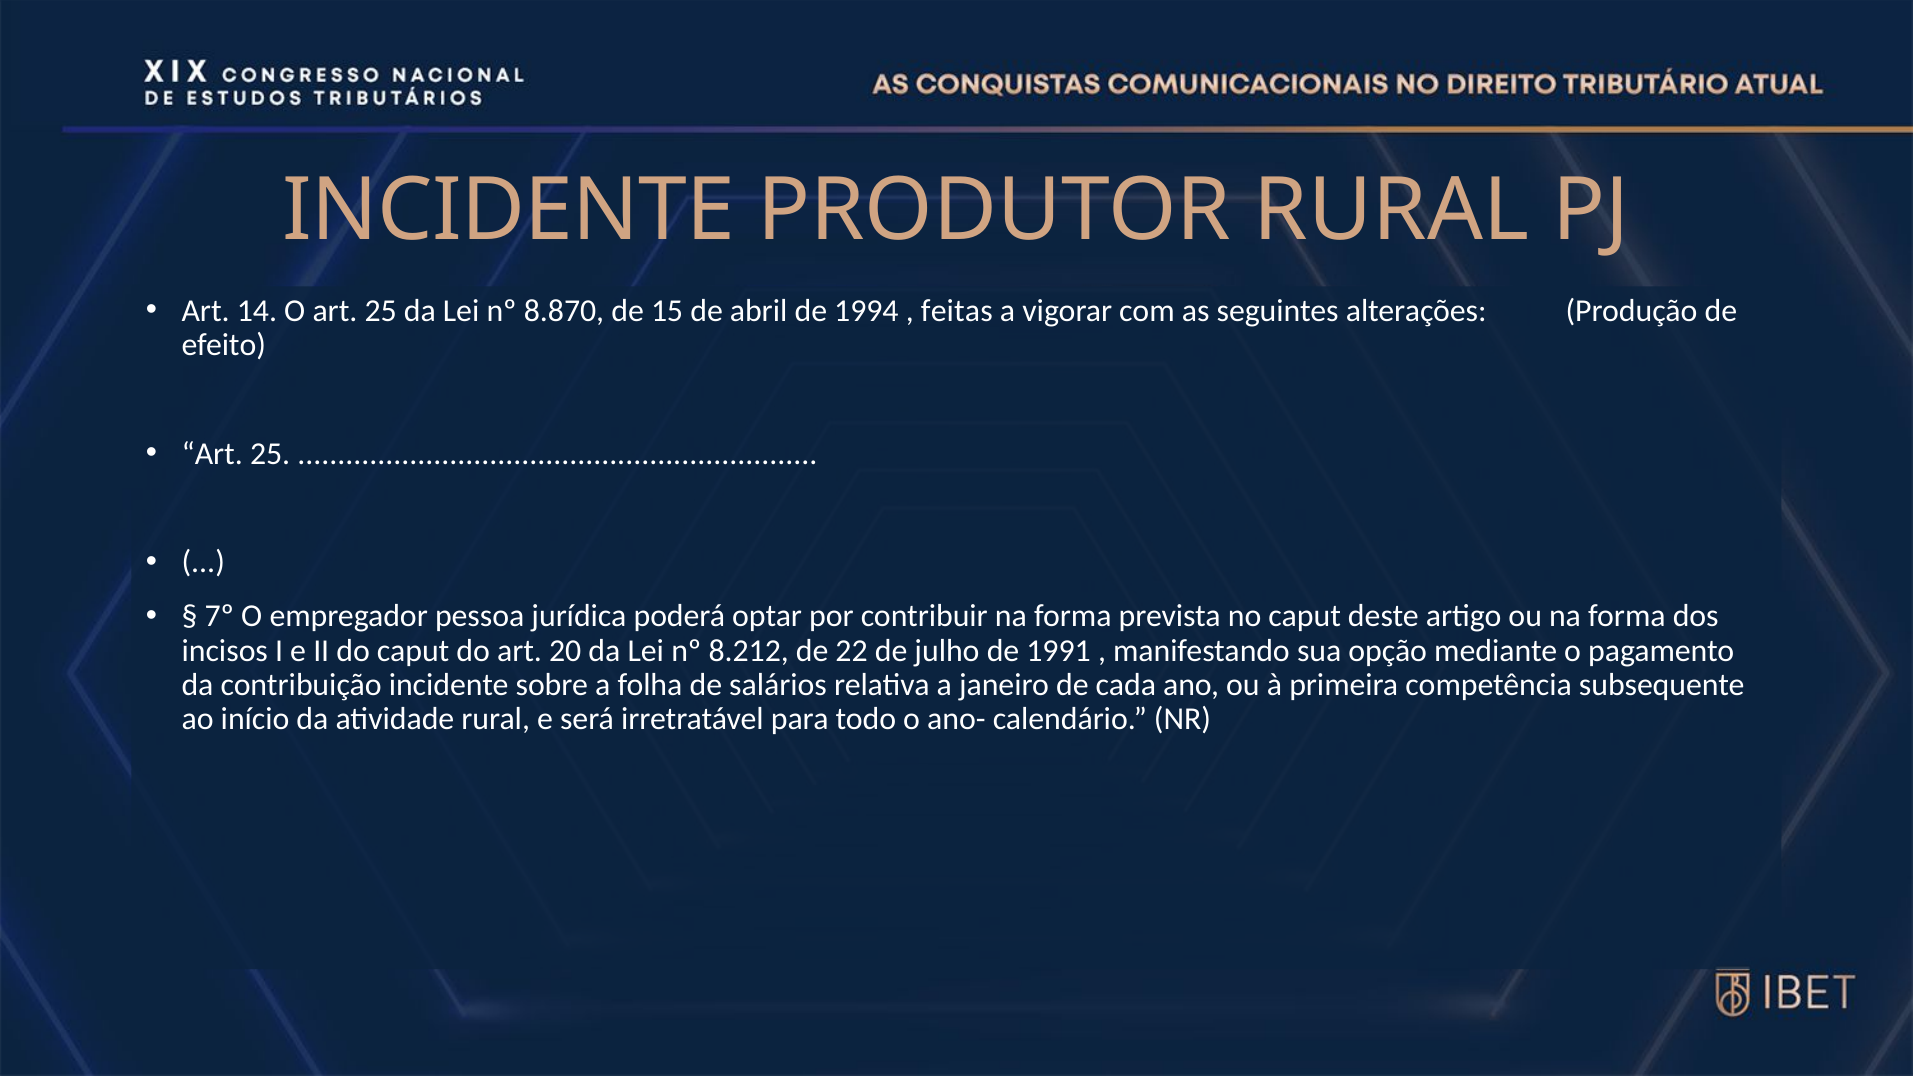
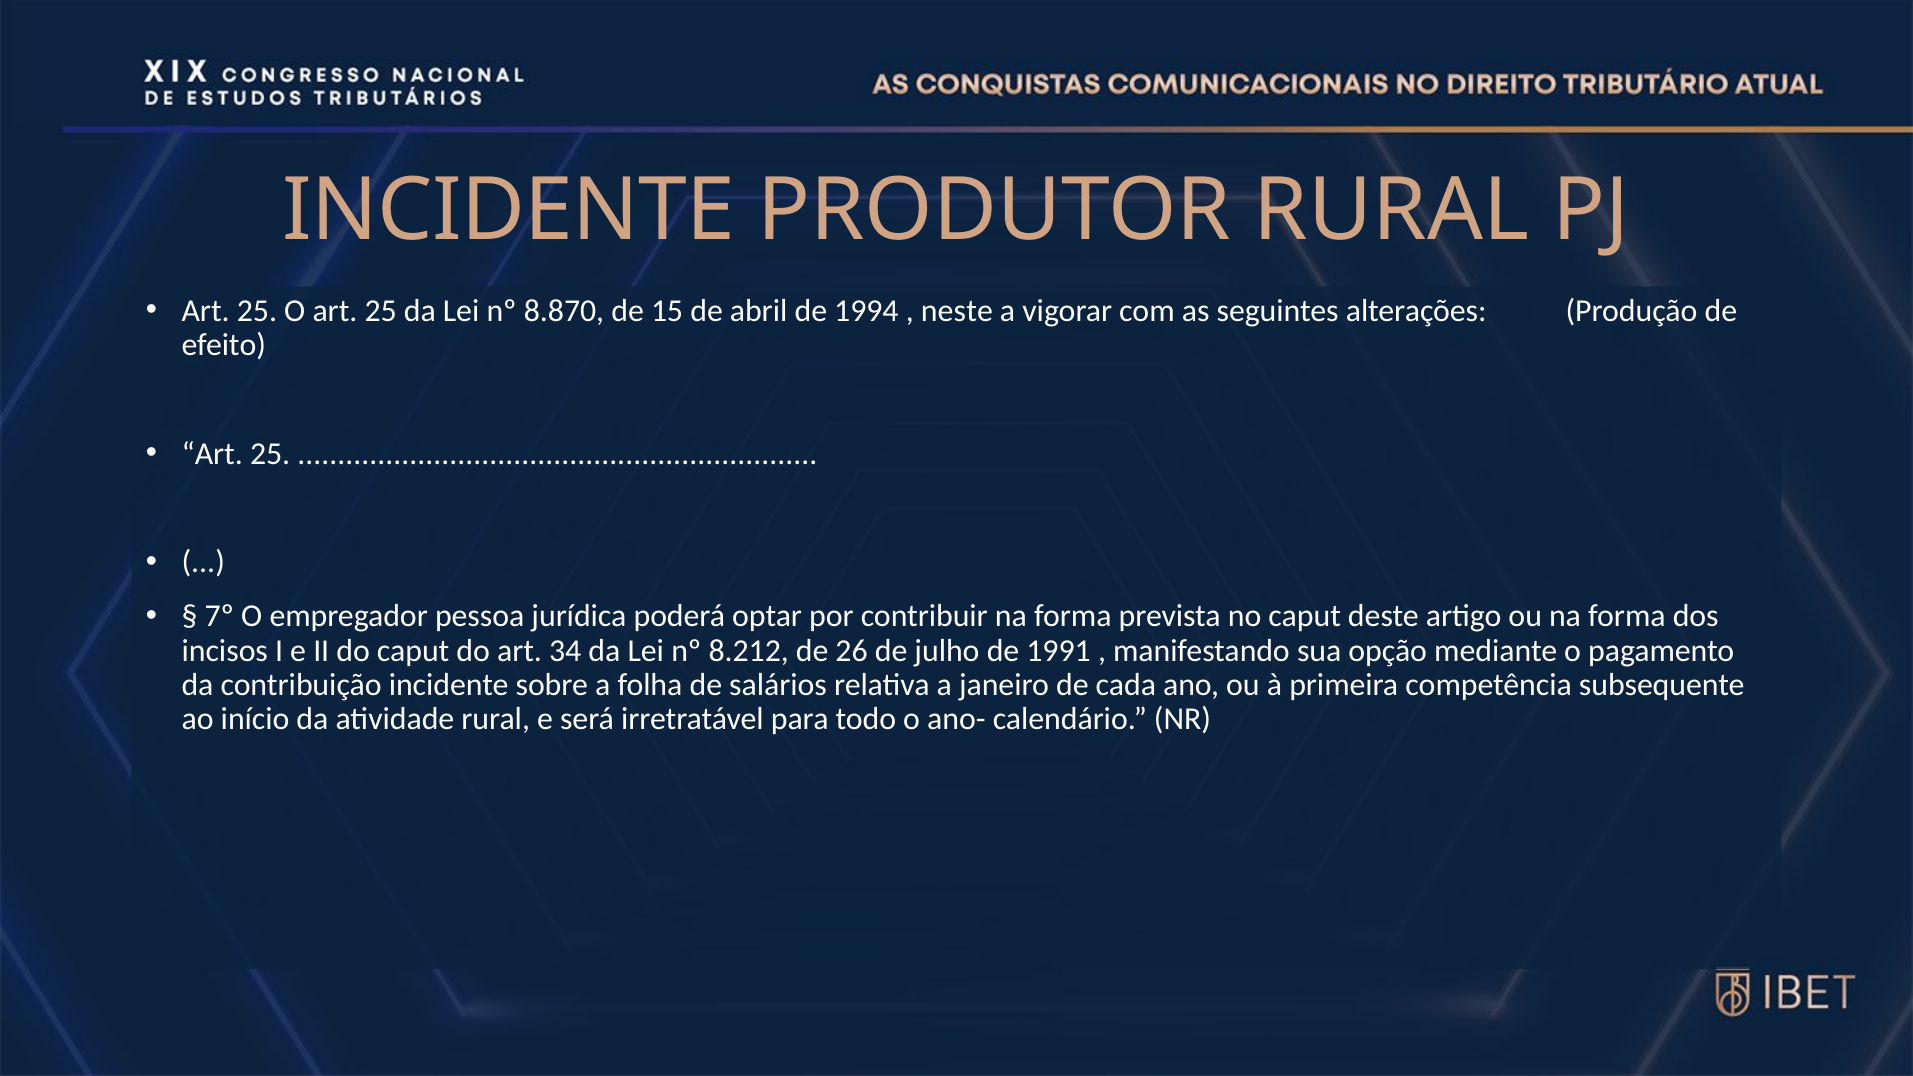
14 at (257, 311): 14 -> 25
feitas: feitas -> neste
20: 20 -> 34
22: 22 -> 26
